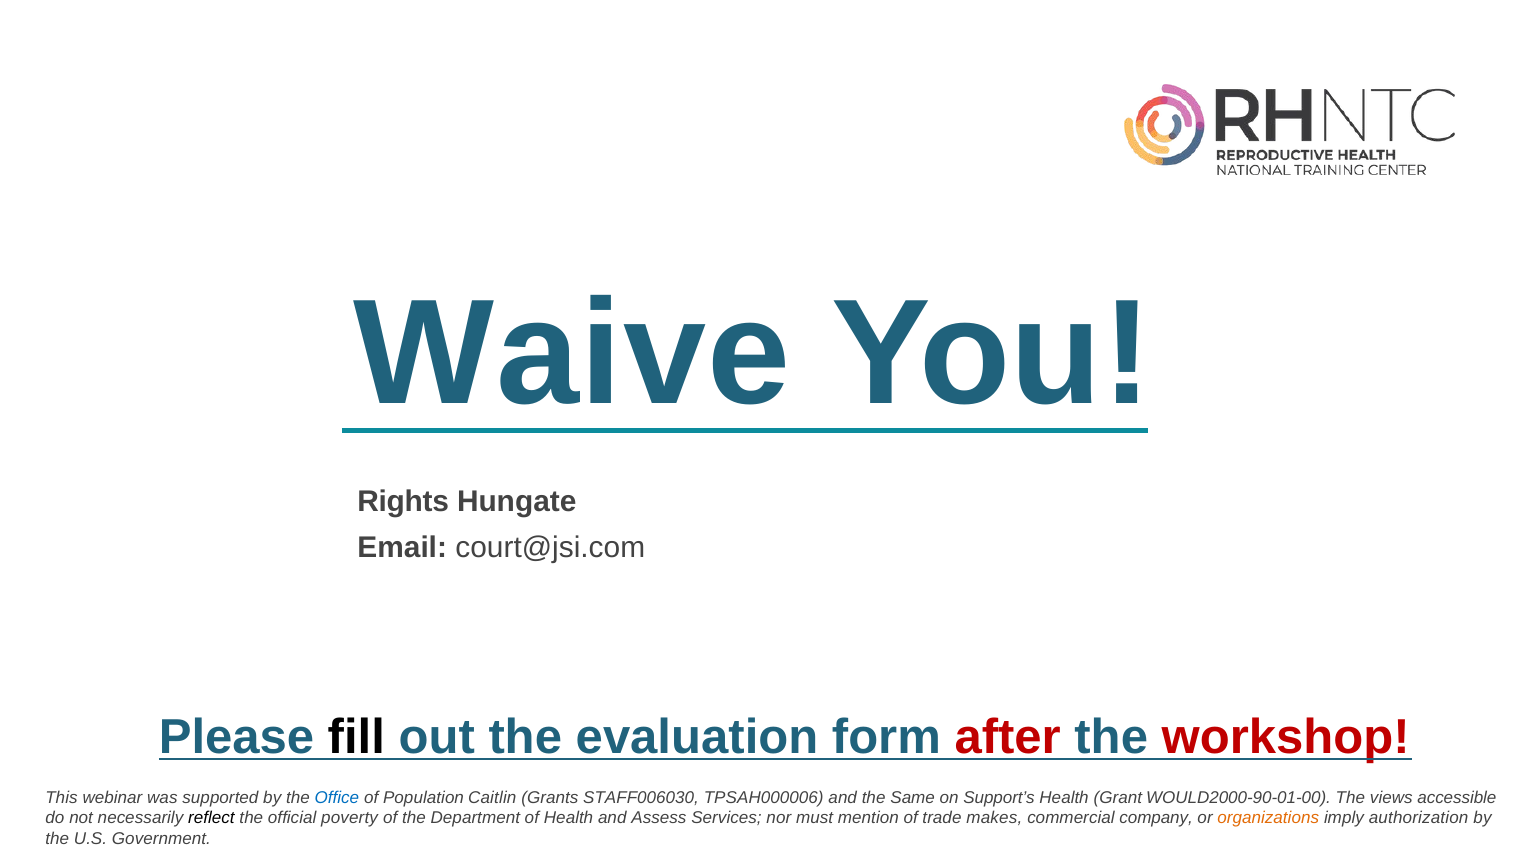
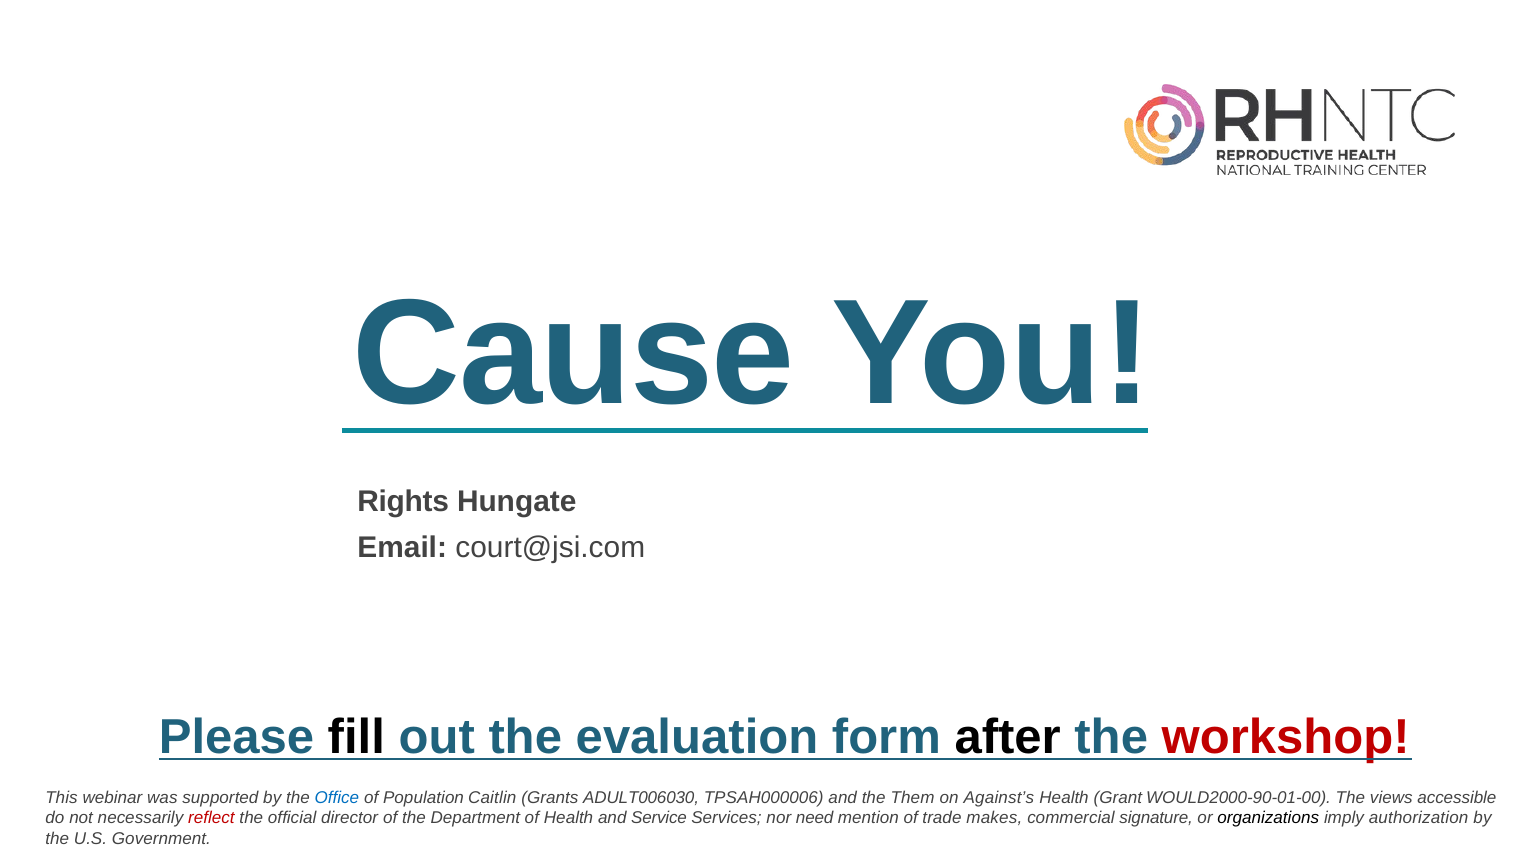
Waive: Waive -> Cause
after colour: red -> black
STAFF006030: STAFF006030 -> ADULT006030
Same: Same -> Them
Support’s: Support’s -> Against’s
reflect colour: black -> red
poverty: poverty -> director
Assess: Assess -> Service
must: must -> need
company: company -> signature
organizations colour: orange -> black
